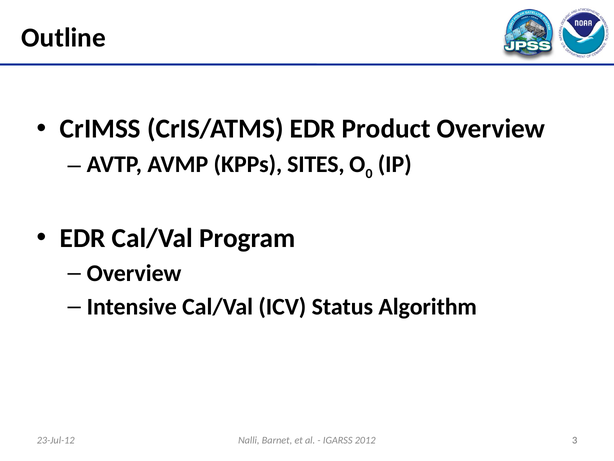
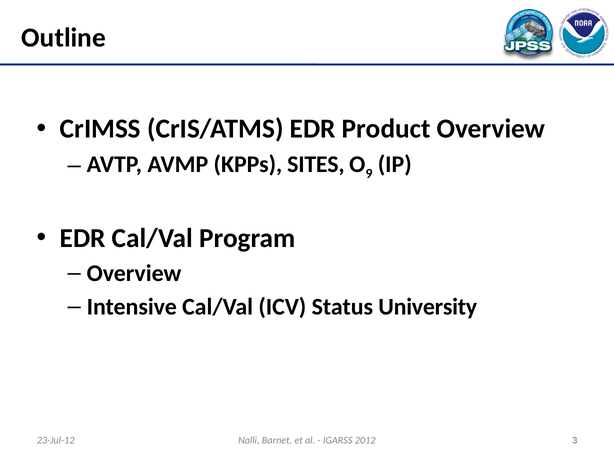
0: 0 -> 9
Algorithm: Algorithm -> University
